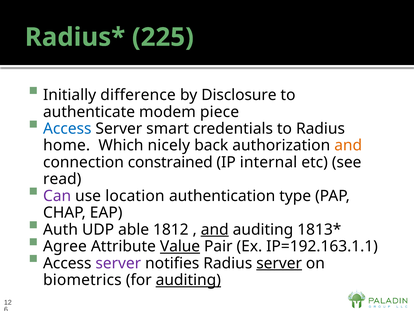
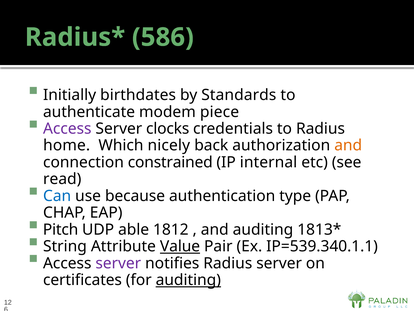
225: 225 -> 586
difference: difference -> birthdates
Disclosure: Disclosure -> Standards
Access at (67, 128) colour: blue -> purple
smart: smart -> clocks
Can colour: purple -> blue
location: location -> because
Auth: Auth -> Pitch
and at (215, 229) underline: present -> none
Agree: Agree -> String
IP=192.163.1.1: IP=192.163.1.1 -> IP=539.340.1.1
server at (279, 263) underline: present -> none
biometrics: biometrics -> certificates
